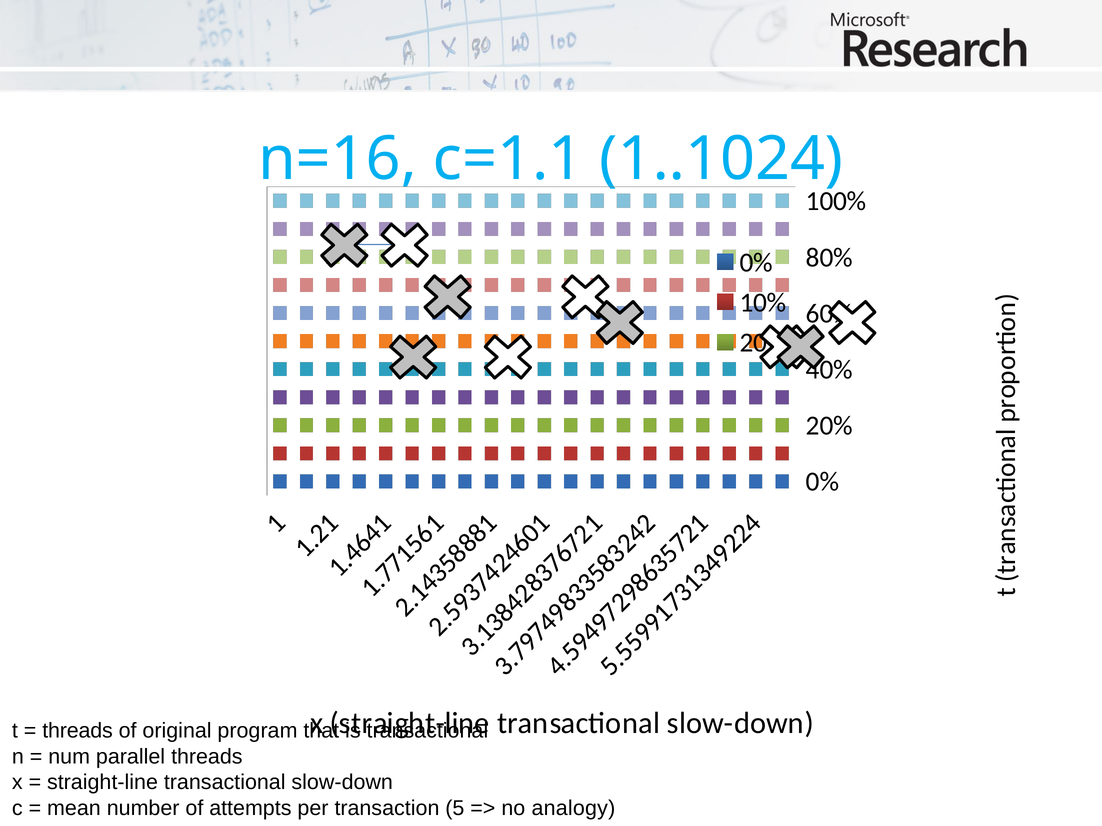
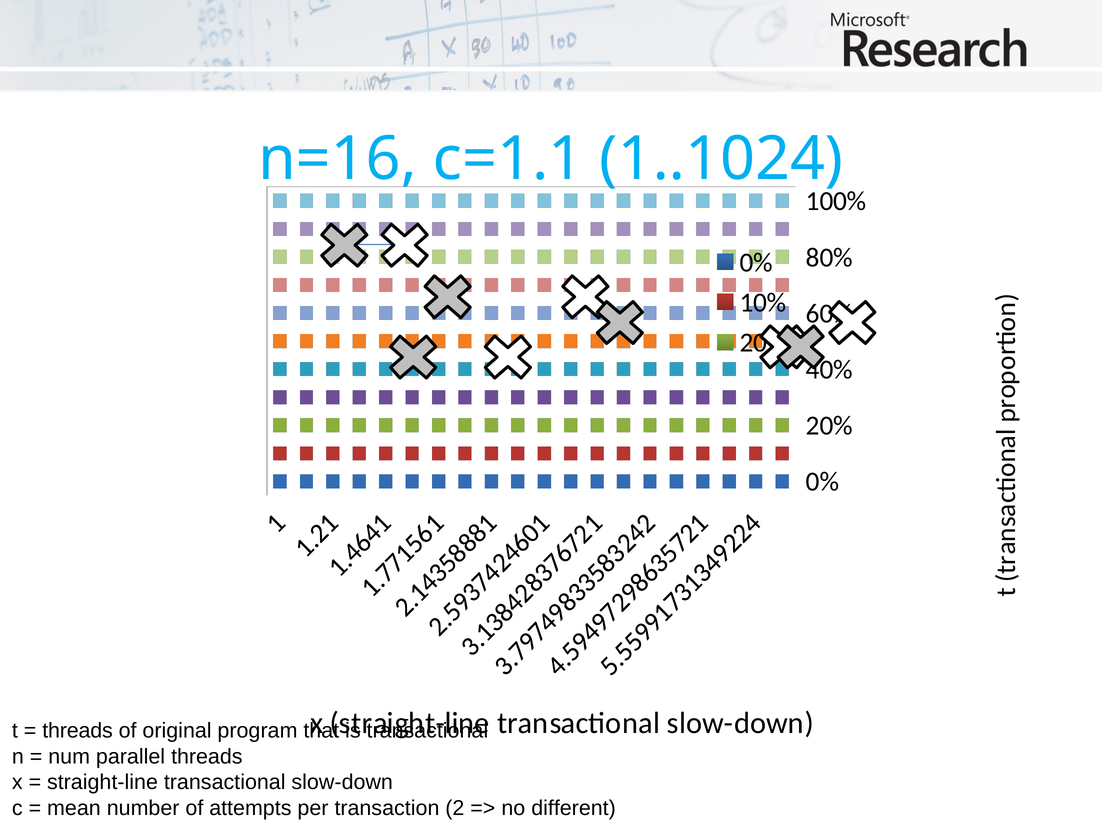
5: 5 -> 2
analogy: analogy -> different
